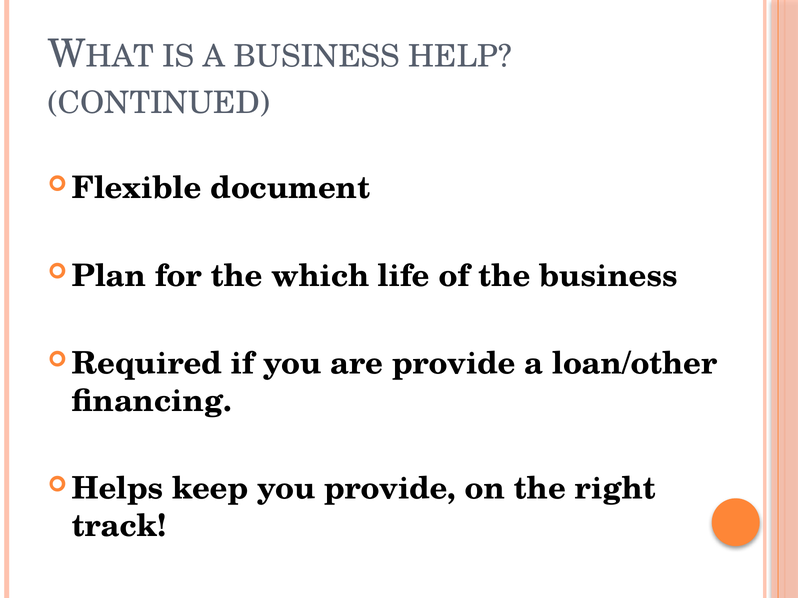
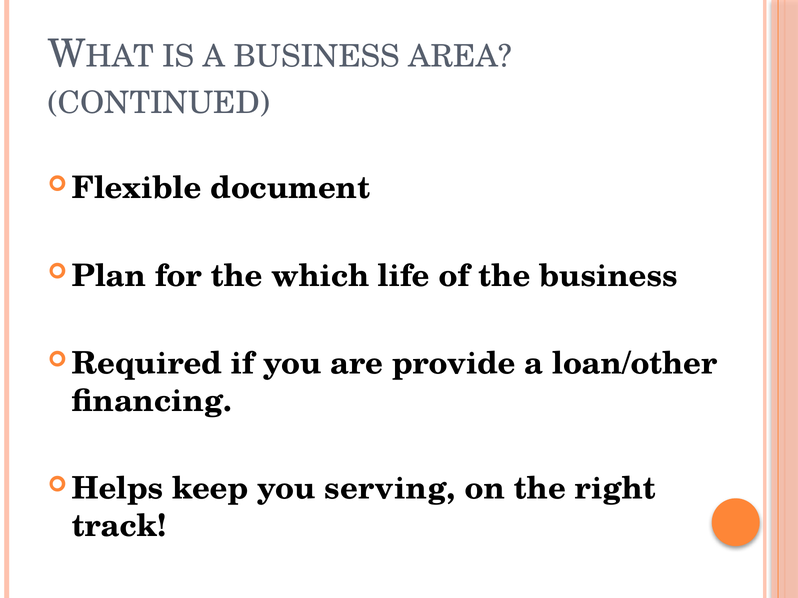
HELP: HELP -> AREA
you provide: provide -> serving
